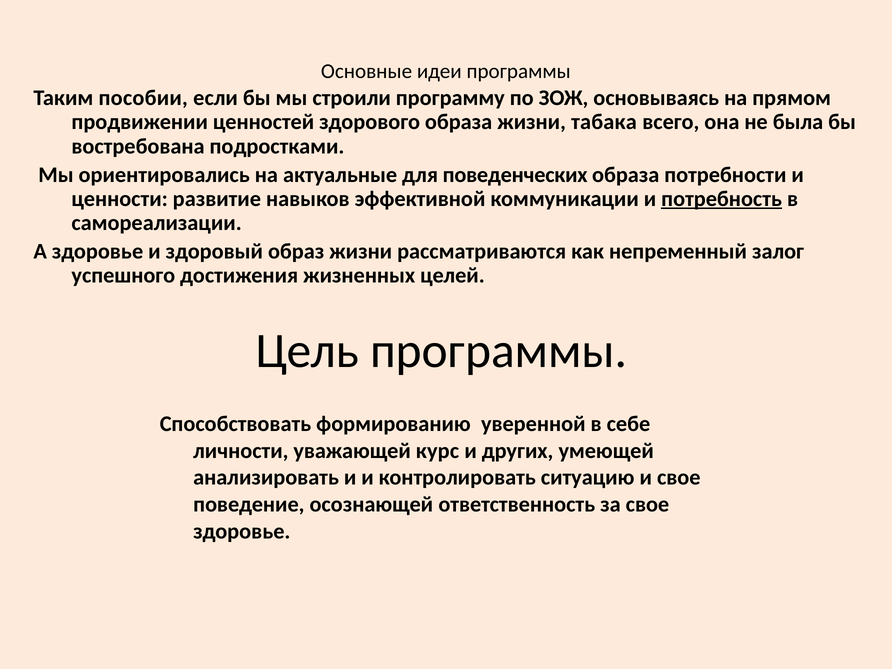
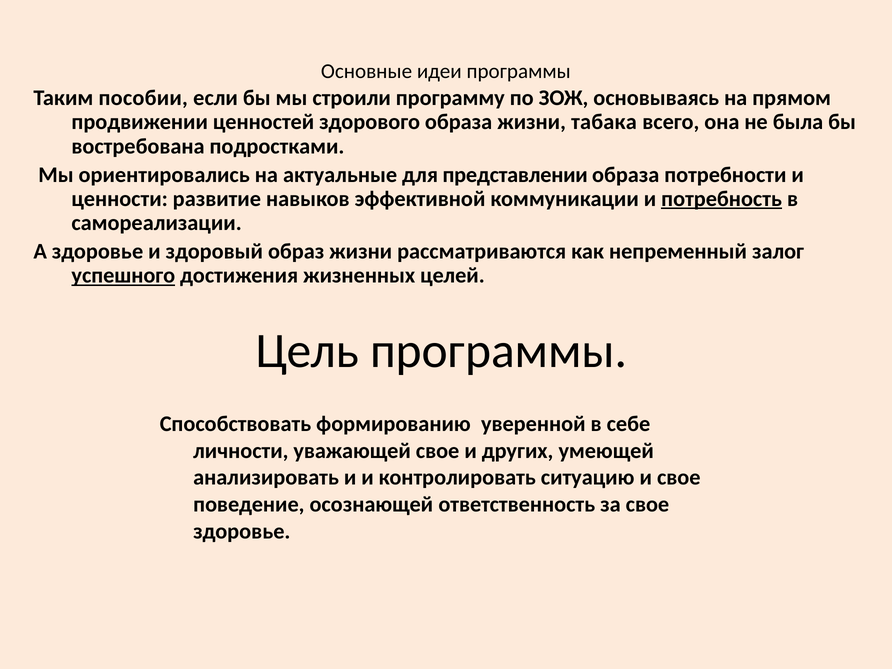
поведенческих: поведенческих -> представлении
успешного underline: none -> present
уважающей курс: курс -> свое
